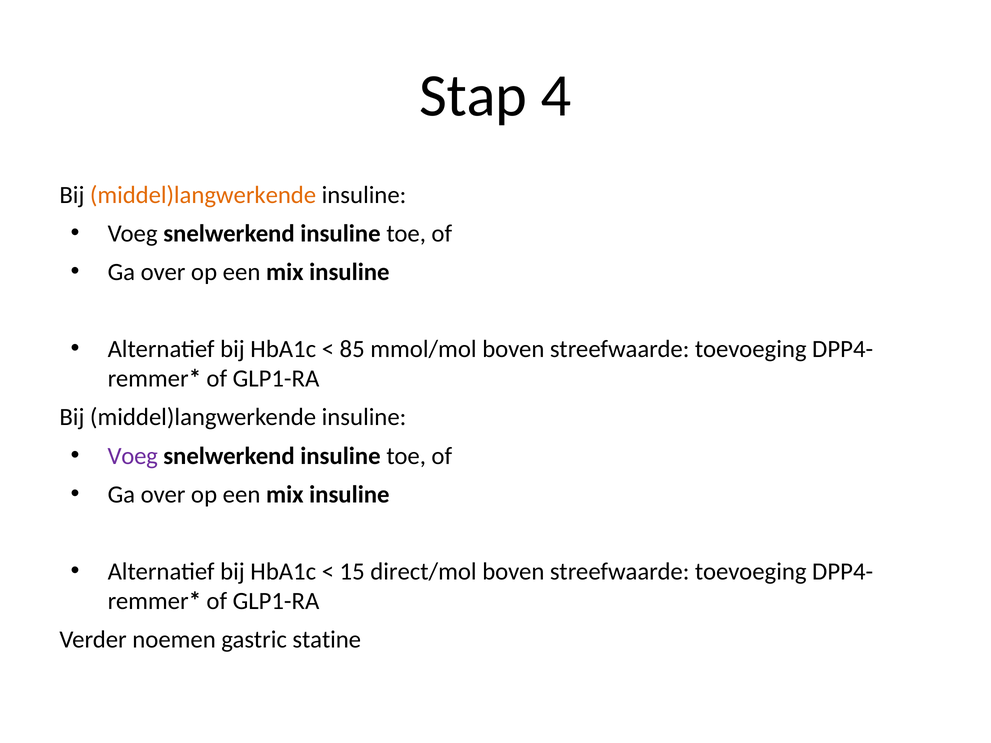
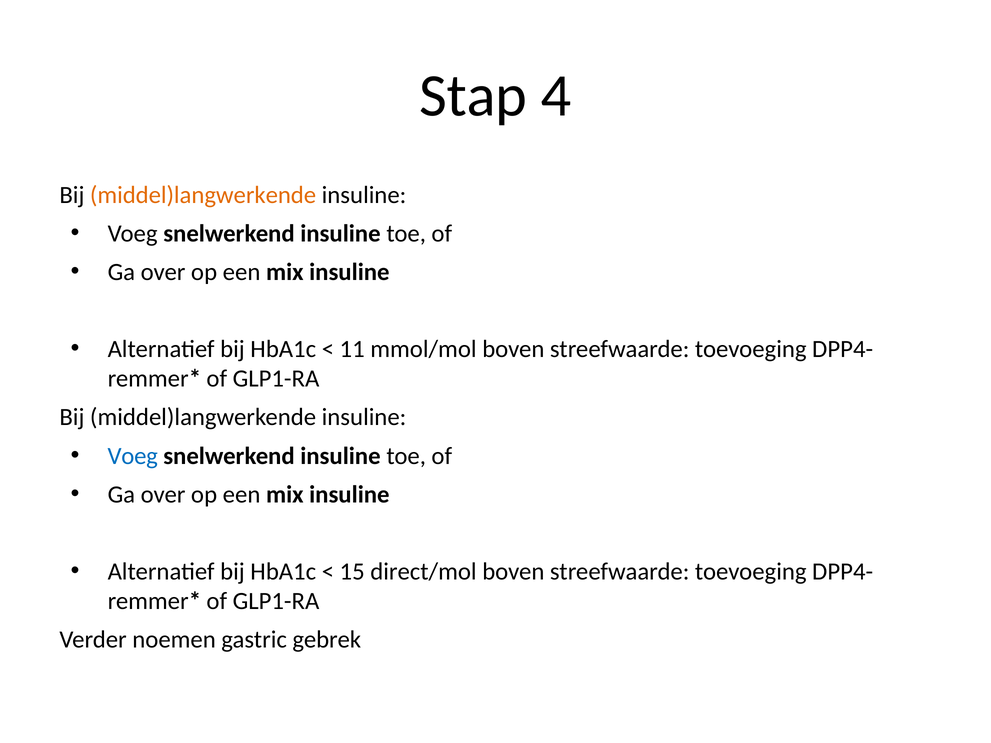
85: 85 -> 11
Voeg at (133, 456) colour: purple -> blue
statine: statine -> gebrek
